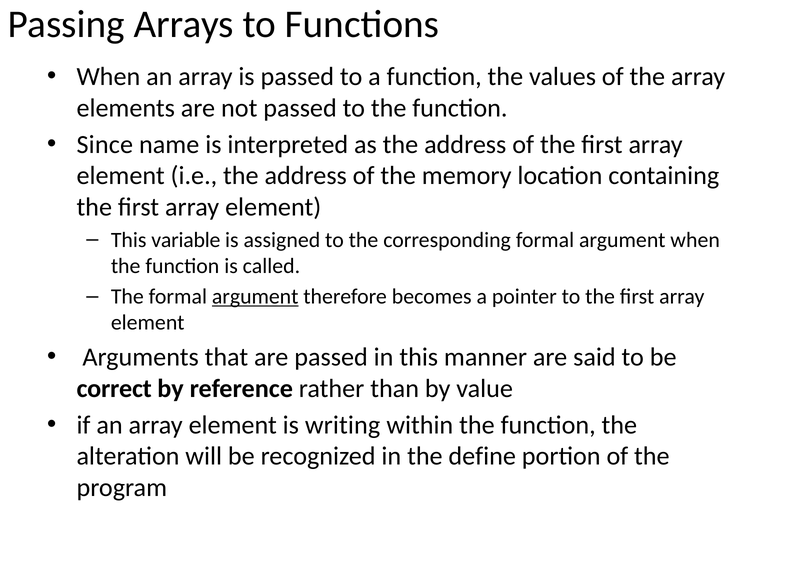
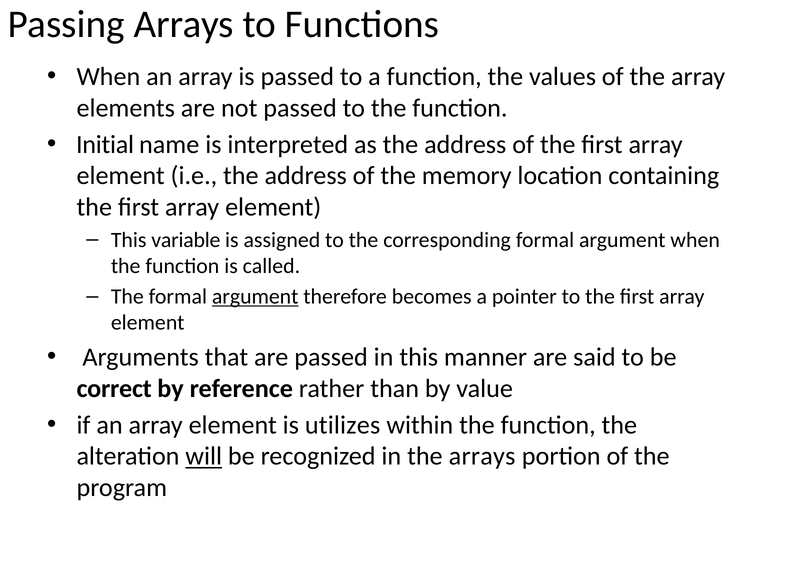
Since: Since -> Initial
writing: writing -> utilizes
will underline: none -> present
the define: define -> arrays
